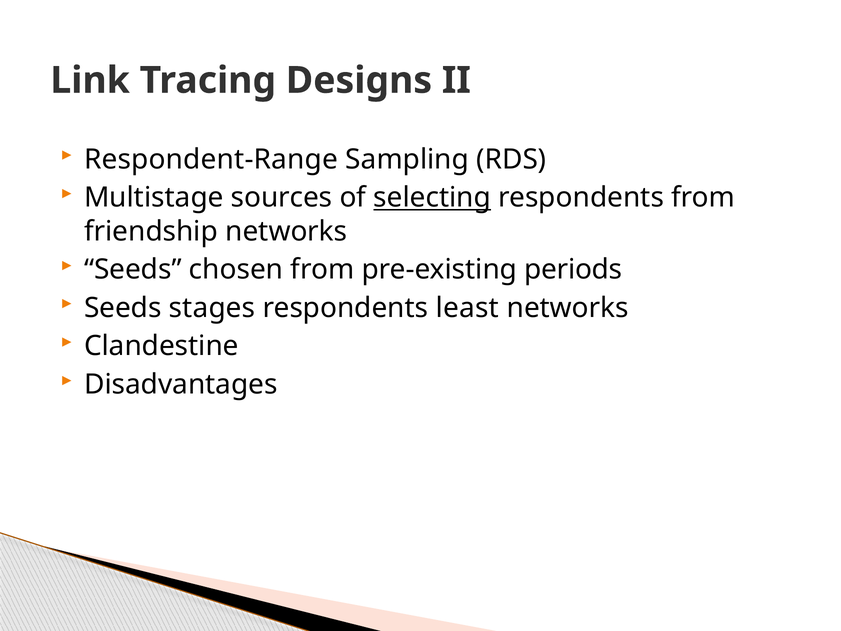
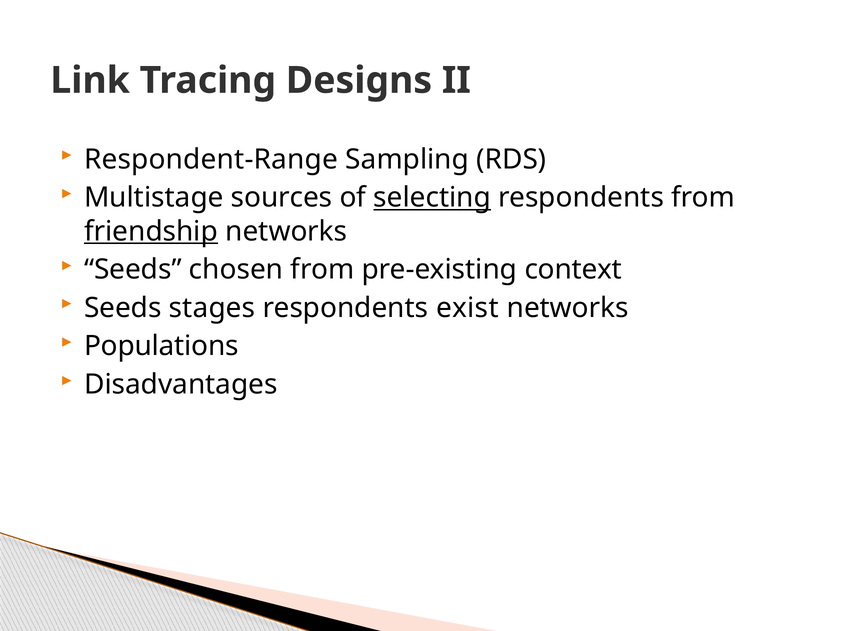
friendship underline: none -> present
periods: periods -> context
least: least -> exist
Clandestine: Clandestine -> Populations
